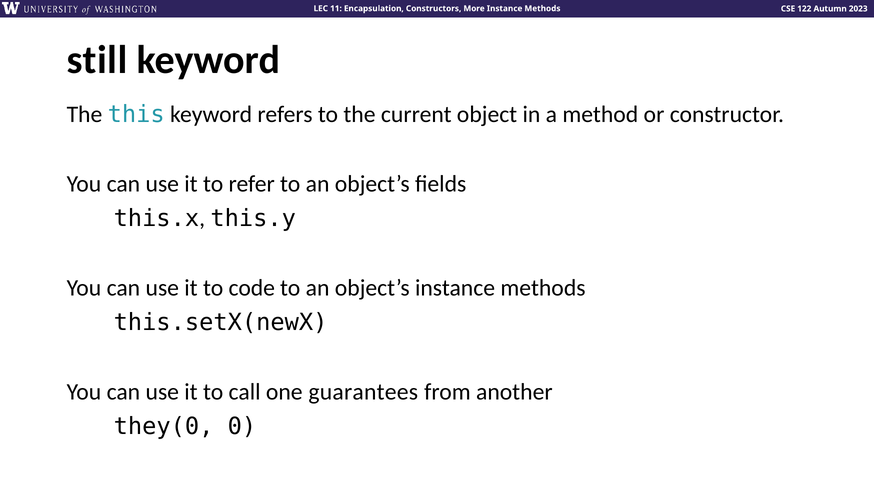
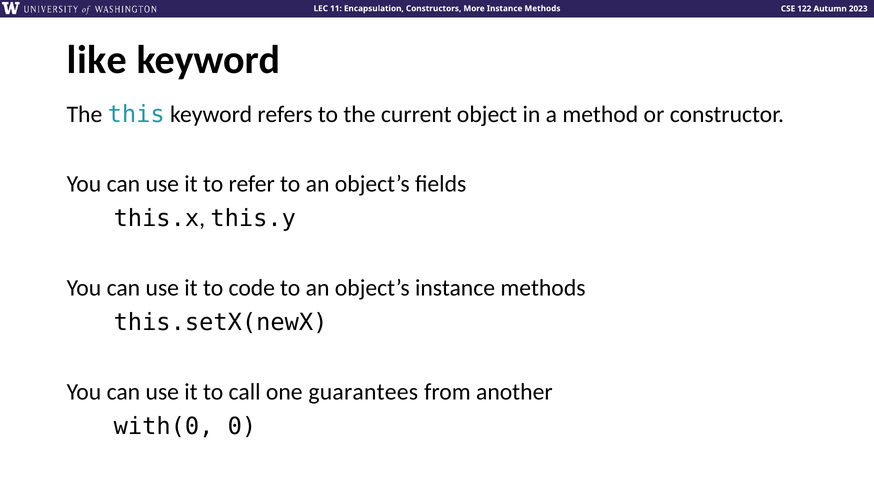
still: still -> like
they(0: they(0 -> with(0
